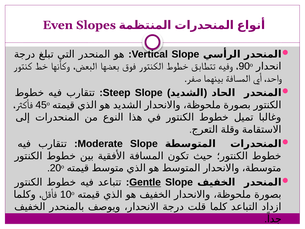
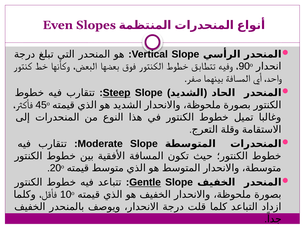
Steep underline: none -> present
